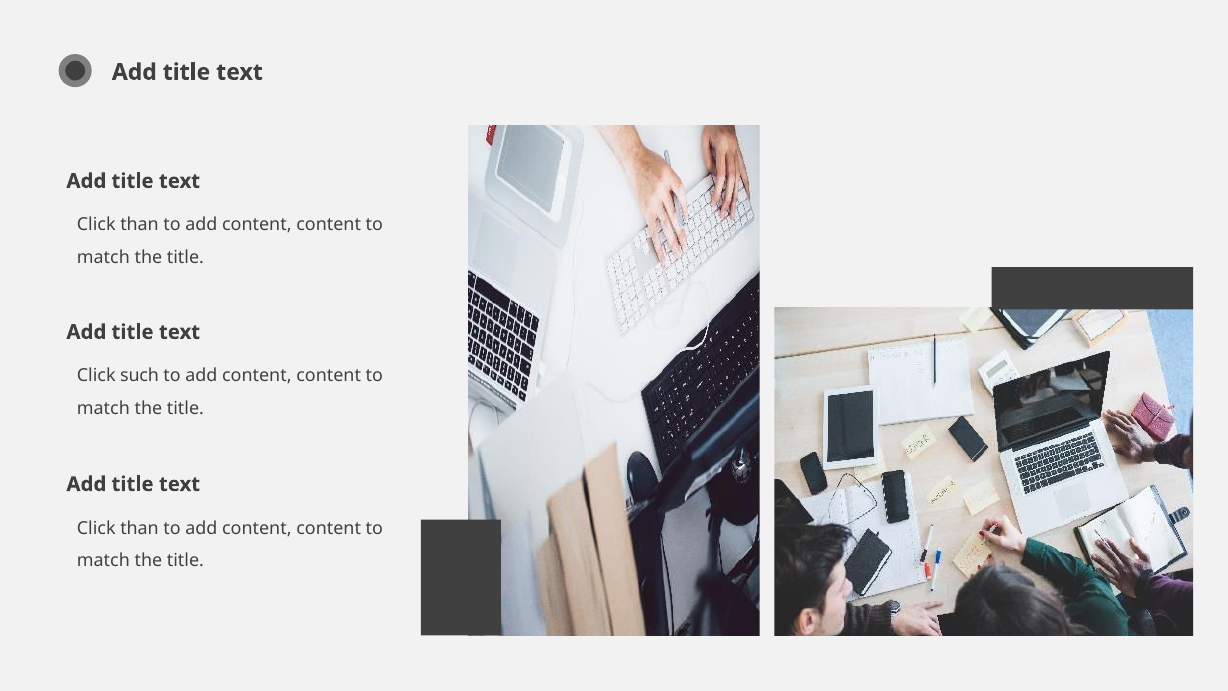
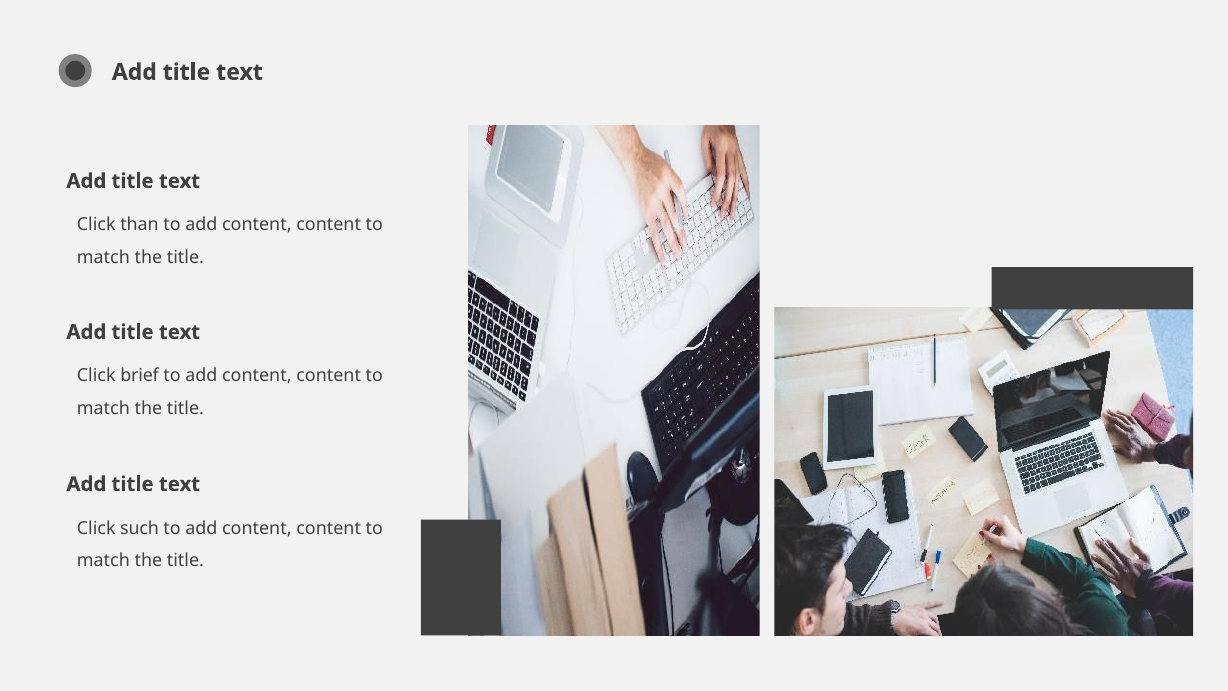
such: such -> brief
than at (140, 528): than -> such
